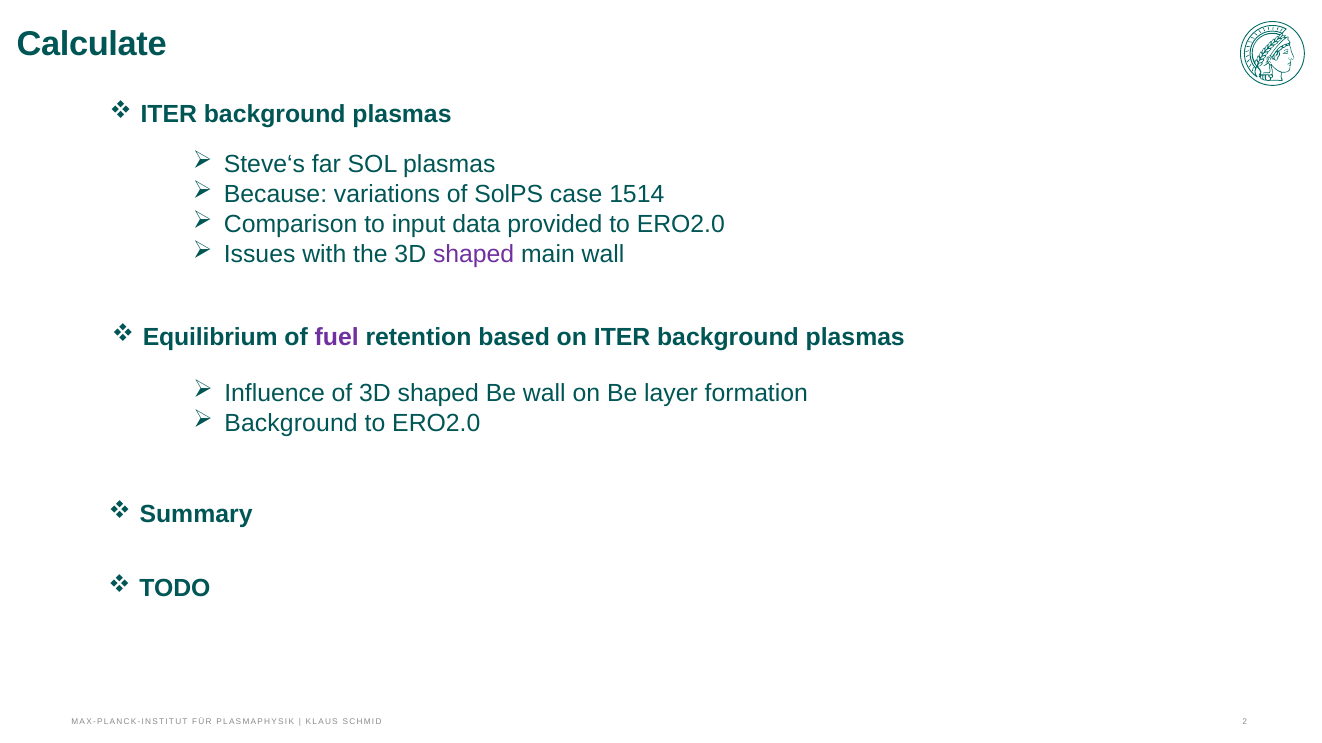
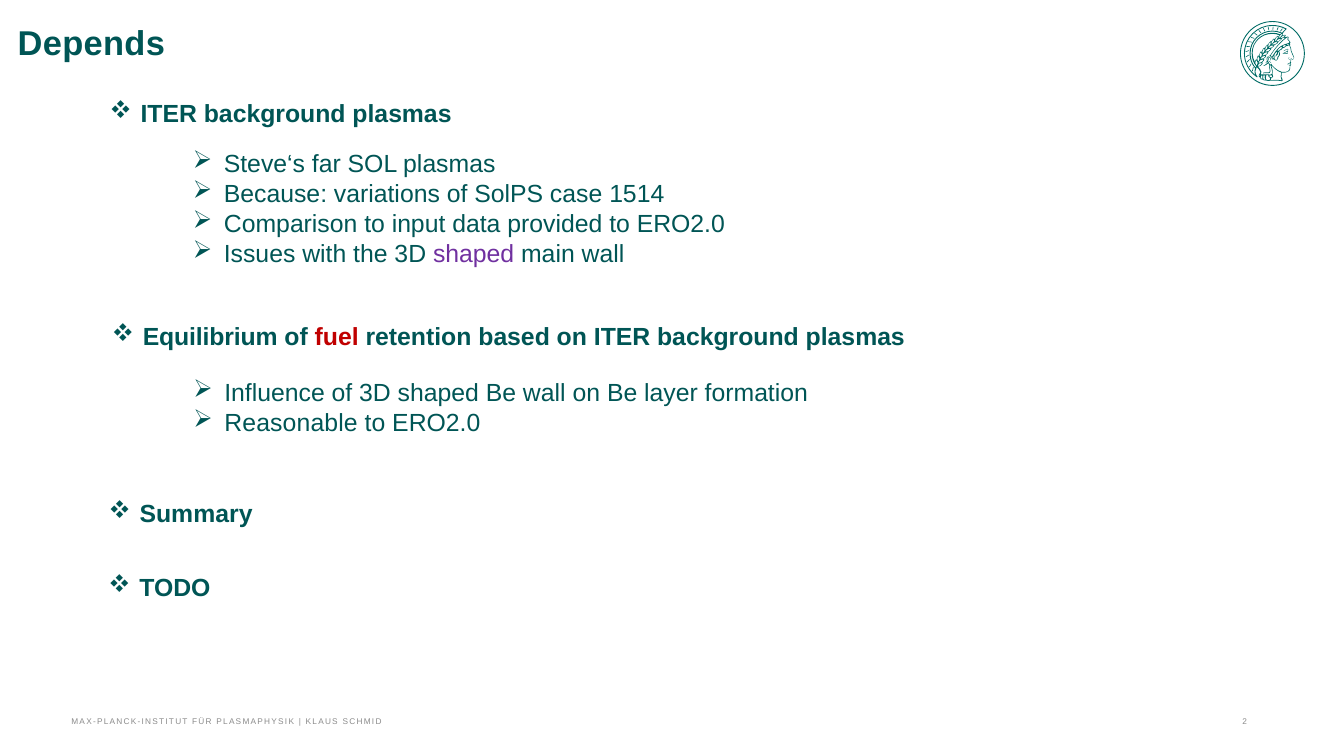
Calculate: Calculate -> Depends
fuel colour: purple -> red
Background at (291, 423): Background -> Reasonable
